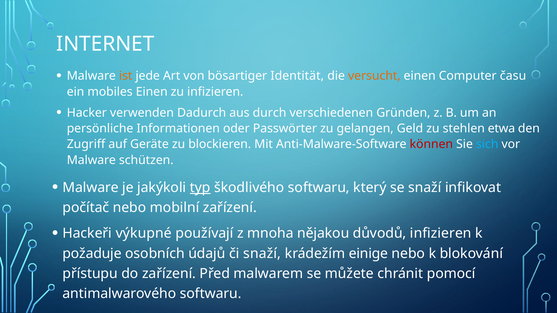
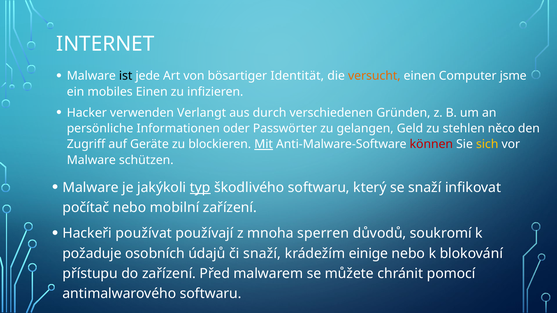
ist colour: orange -> black
času: času -> jsme
Dadurch: Dadurch -> Verlangt
etwa: etwa -> něco
Mit underline: none -> present
sich colour: light blue -> yellow
výkupné: výkupné -> používat
nějakou: nějakou -> sperren
důvodů infizieren: infizieren -> soukromí
